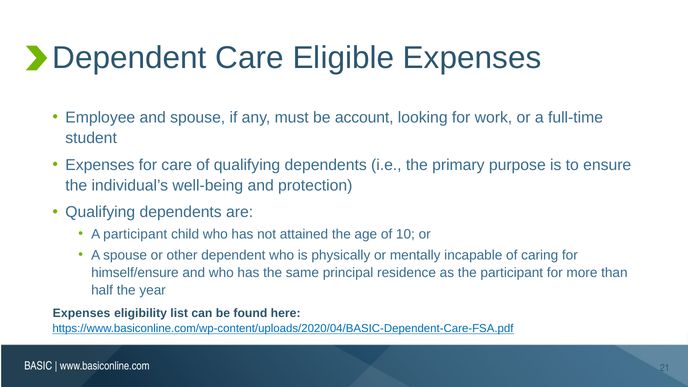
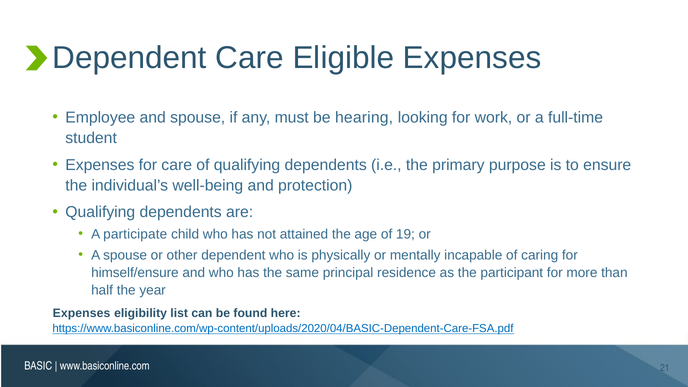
account: account -> hearing
A participant: participant -> participate
10: 10 -> 19
